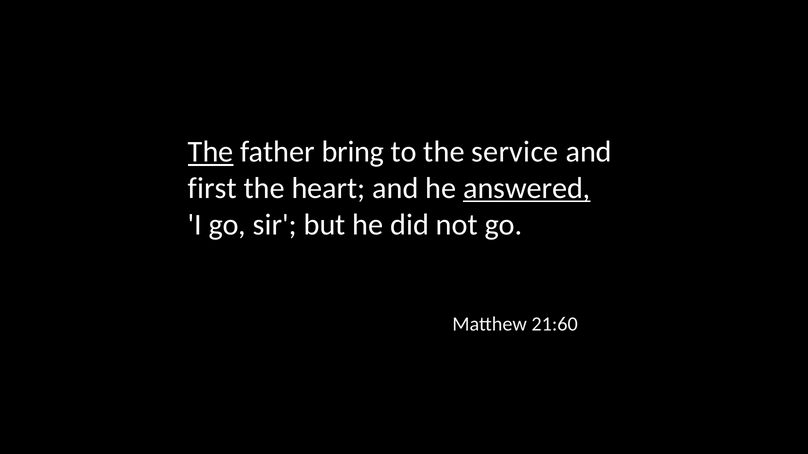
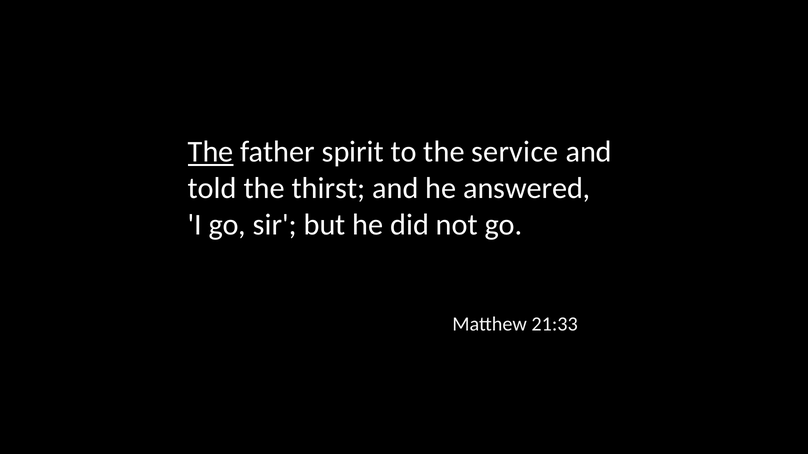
bring: bring -> spirit
first: first -> told
heart: heart -> thirst
answered underline: present -> none
21:60: 21:60 -> 21:33
